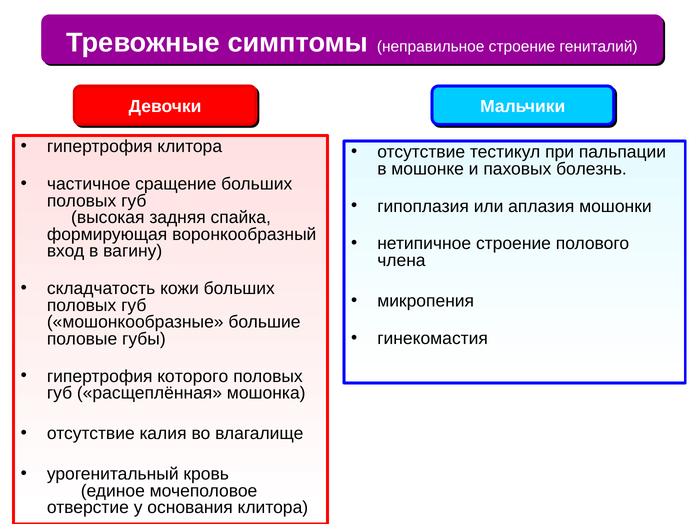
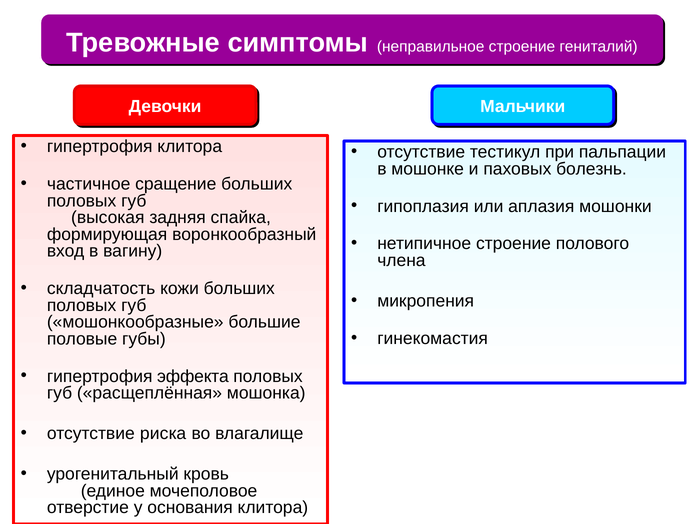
которого: которого -> эффекта
калия: калия -> риска
